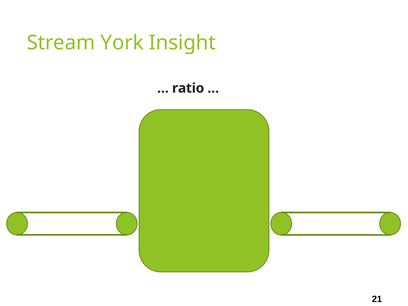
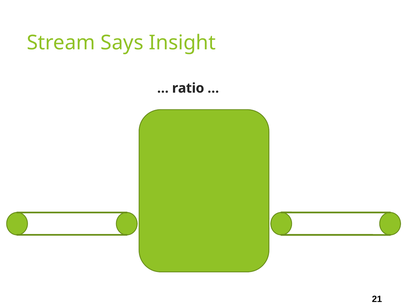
York: York -> Says
